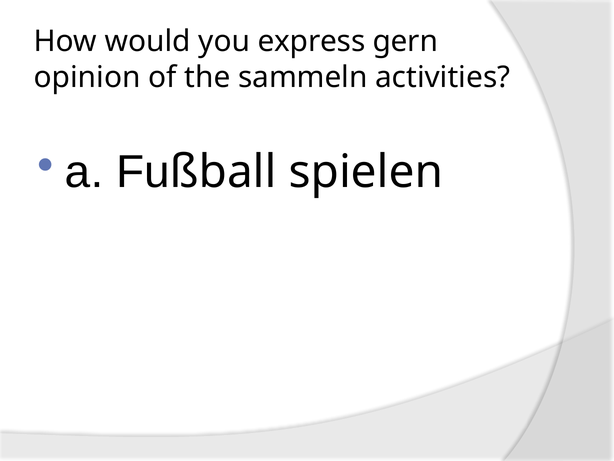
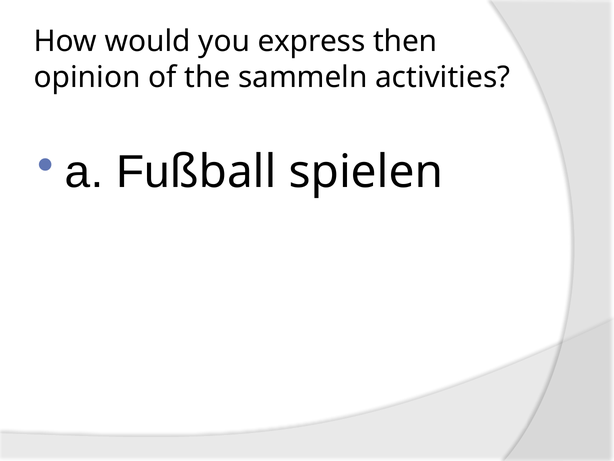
gern: gern -> then
